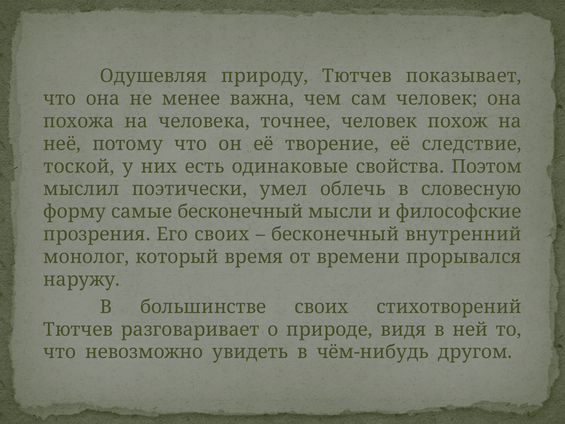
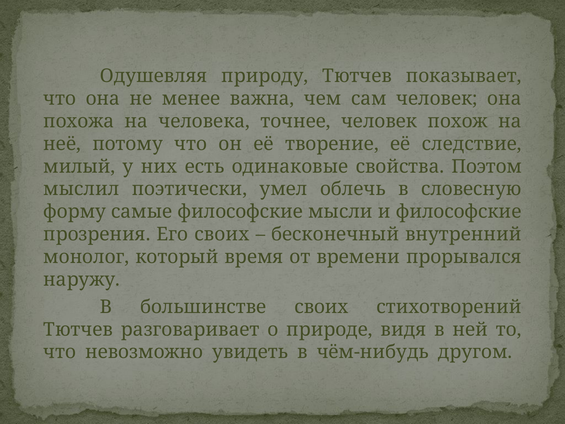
тоской: тоской -> милый
самые бесконечный: бесконечный -> философские
